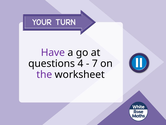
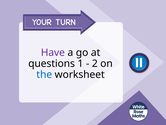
4: 4 -> 1
7: 7 -> 2
the colour: purple -> blue
